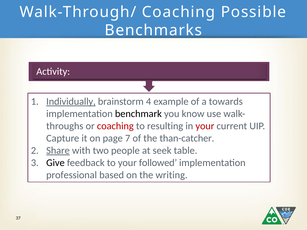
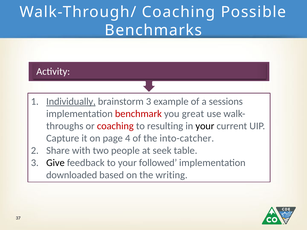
brainstorm 4: 4 -> 3
towards: towards -> sessions
benchmark colour: black -> red
know: know -> great
your at (205, 126) colour: red -> black
7: 7 -> 4
than-catcher: than-catcher -> into-catcher
Share underline: present -> none
professional: professional -> downloaded
